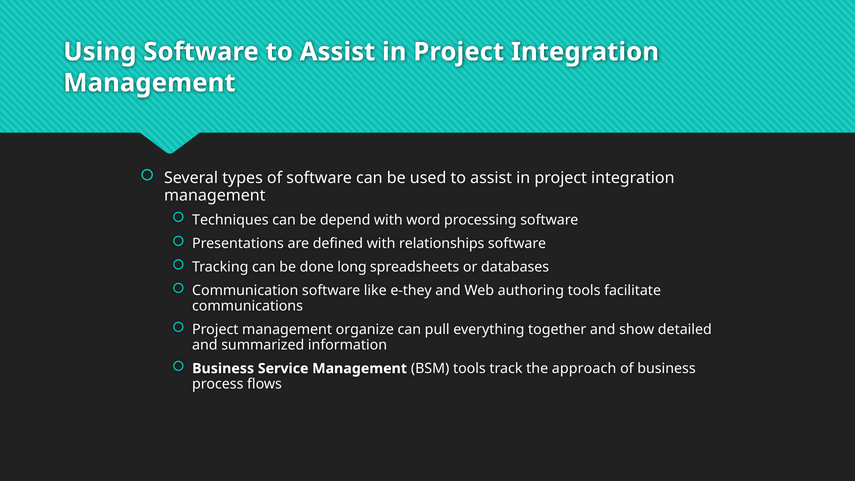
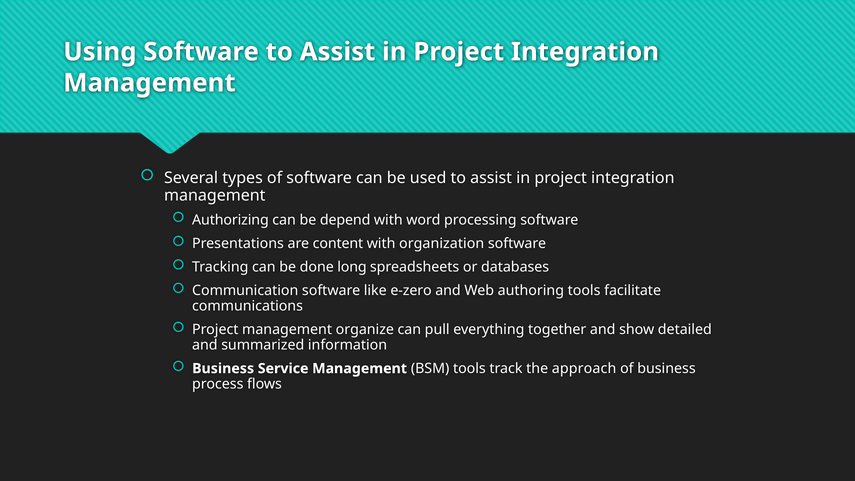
Techniques: Techniques -> Authorizing
defined: defined -> content
relationships: relationships -> organization
e-they: e-they -> e-zero
